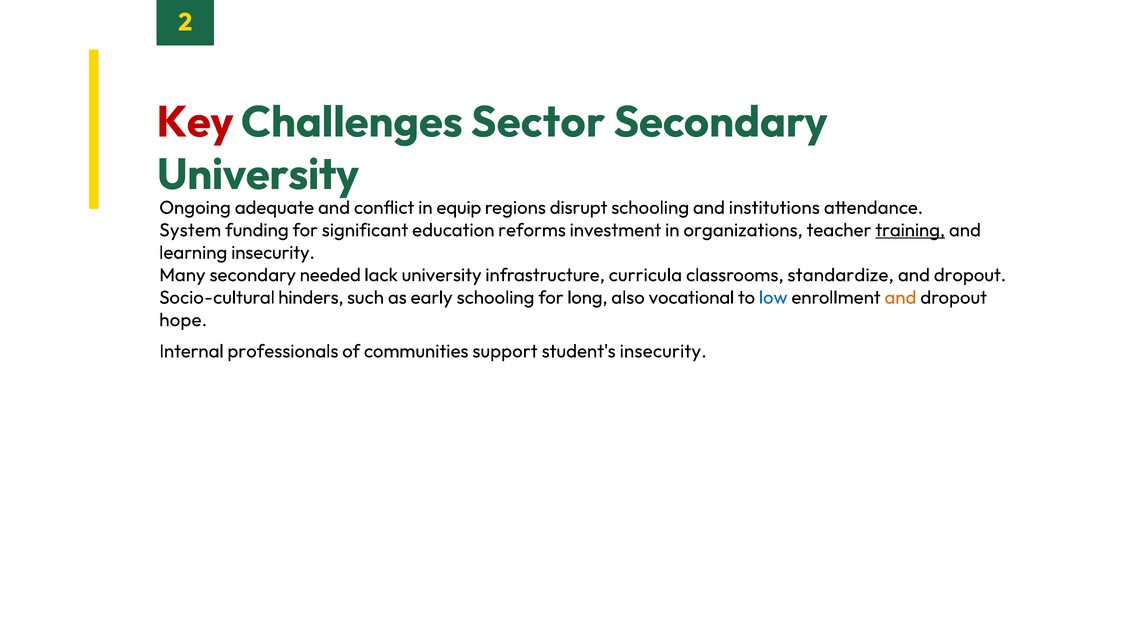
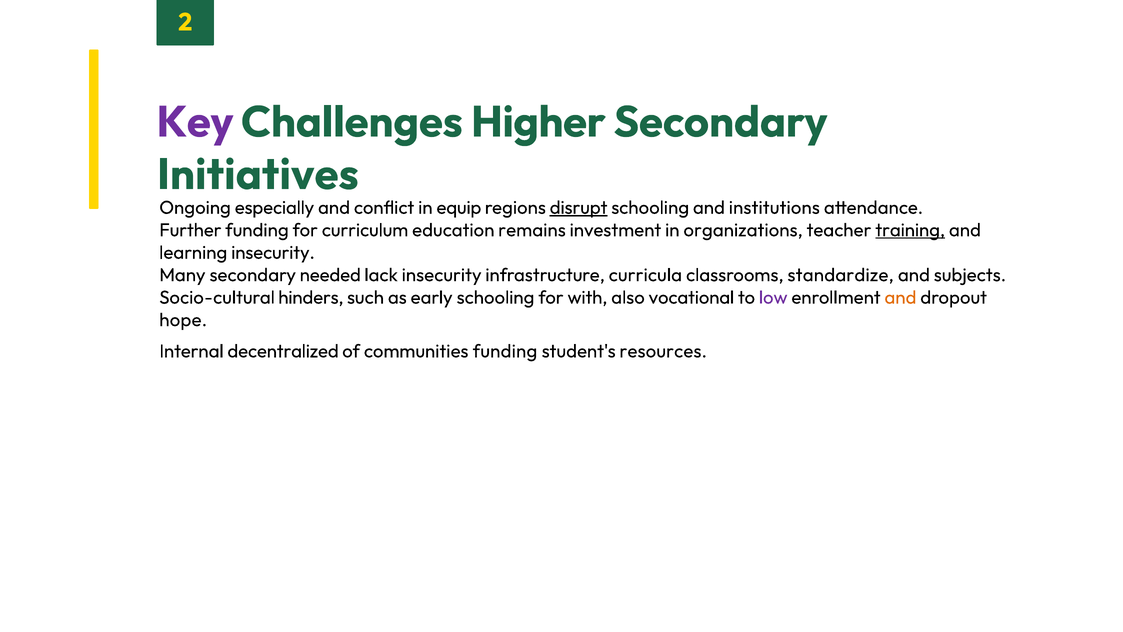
Key colour: red -> purple
Sector: Sector -> Higher
University at (258, 175): University -> Initiatives
adequate: adequate -> especially
disrupt underline: none -> present
System: System -> Further
significant: significant -> curriculum
reforms: reforms -> remains
lack university: university -> insecurity
dropout at (970, 275): dropout -> subjects
long: long -> with
low colour: blue -> purple
professionals: professionals -> decentralized
communities support: support -> funding
student's insecurity: insecurity -> resources
